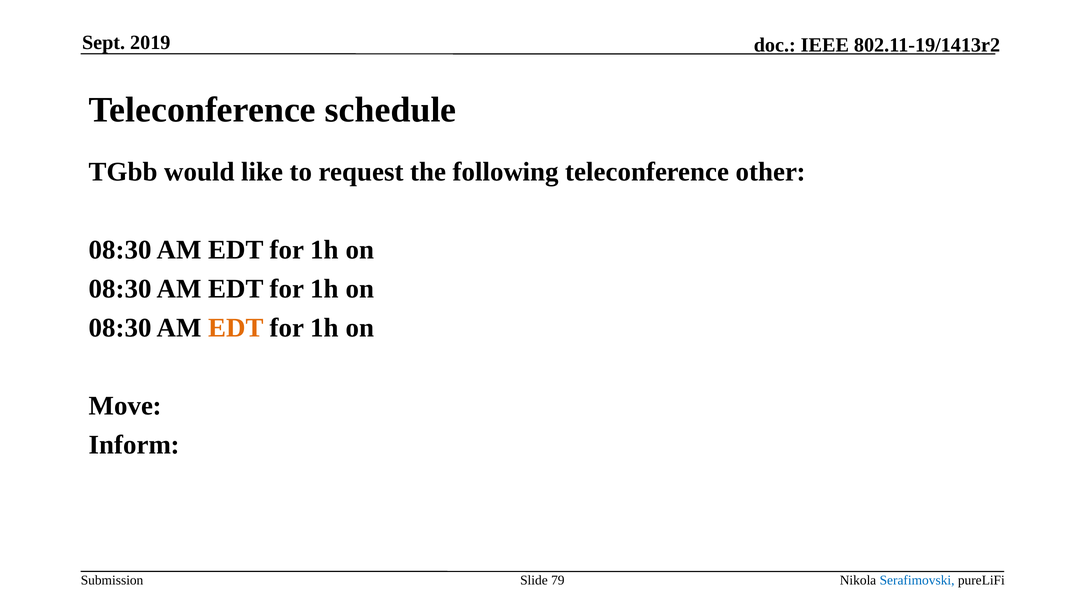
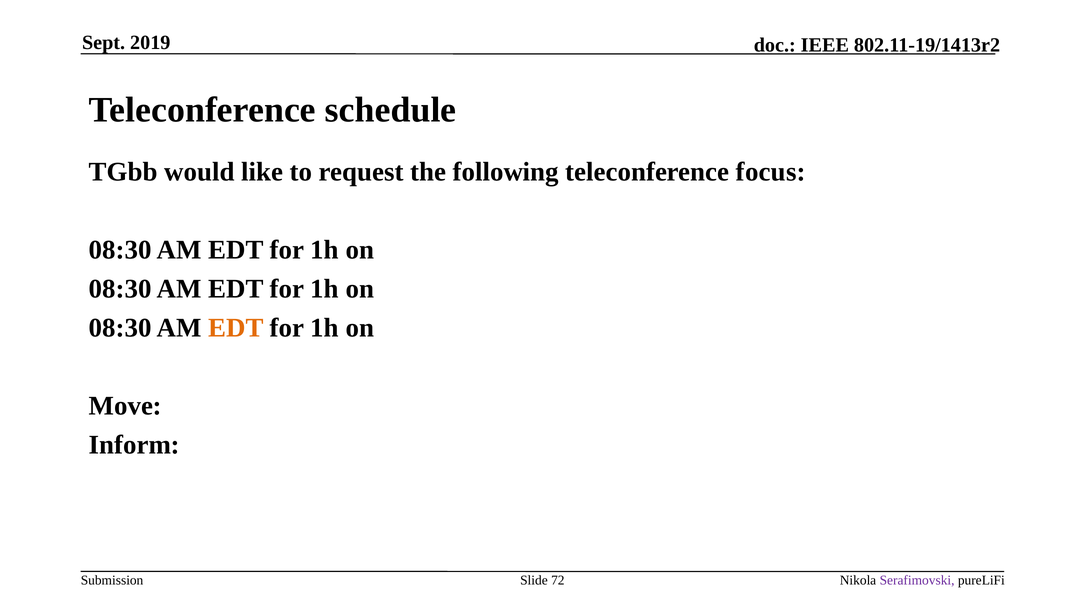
other: other -> focus
79: 79 -> 72
Serafimovski colour: blue -> purple
